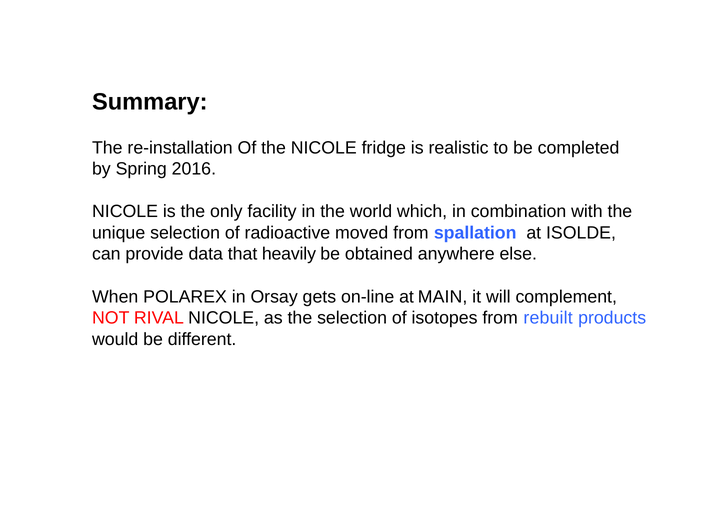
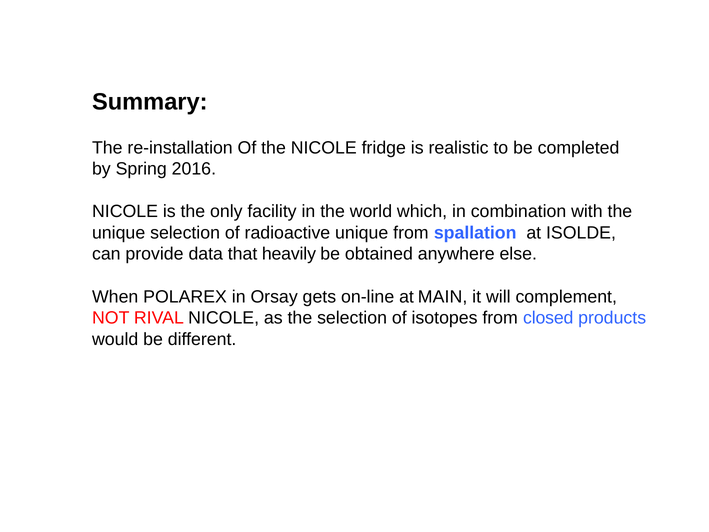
radioactive moved: moved -> unique
rebuilt: rebuilt -> closed
